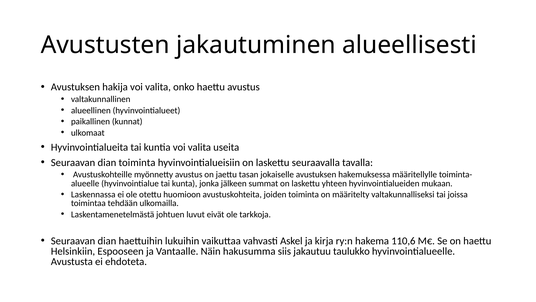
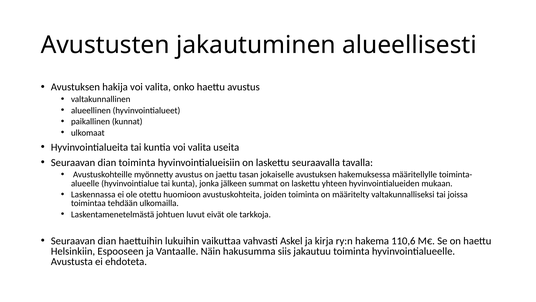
jakautuu taulukko: taulukko -> toiminta
